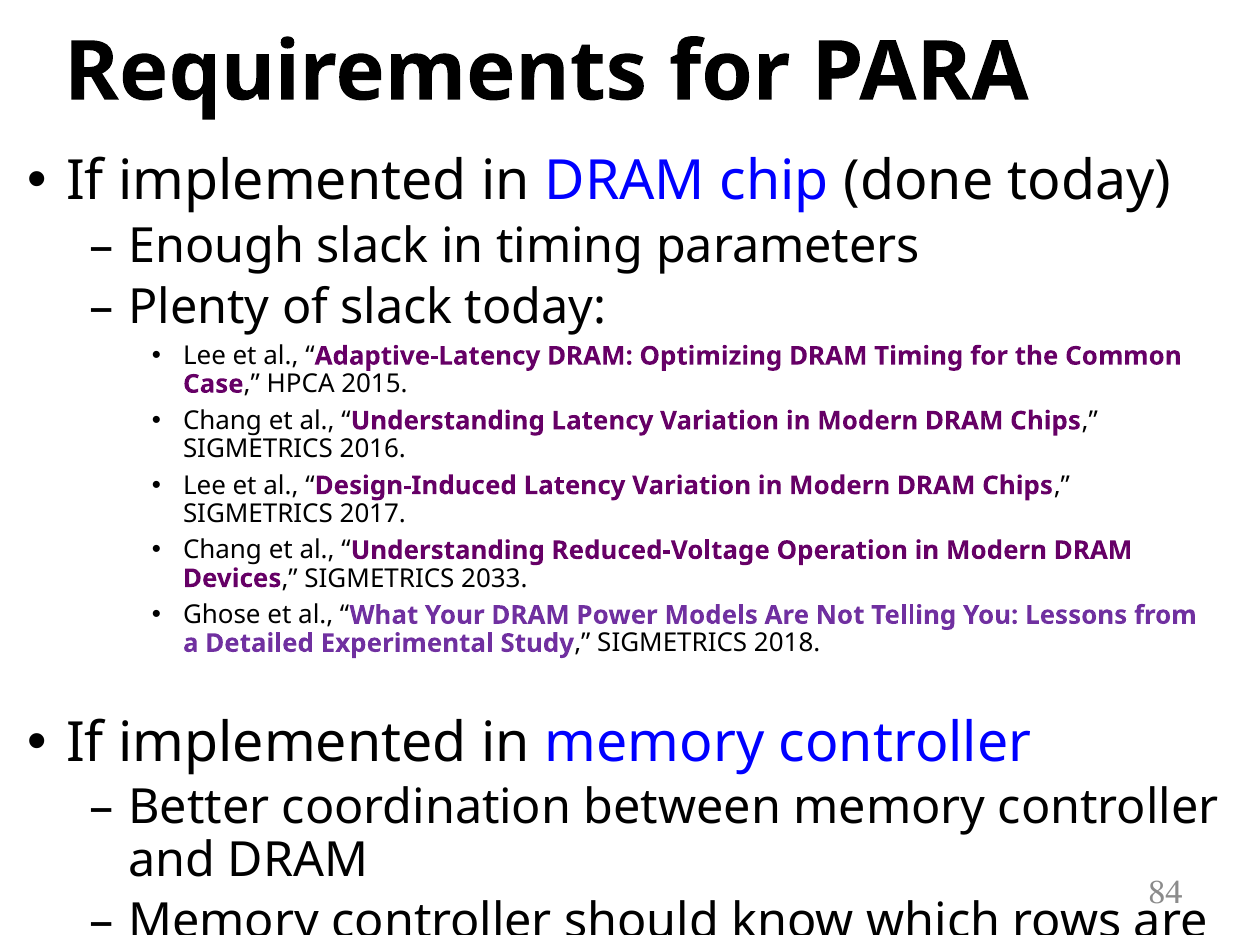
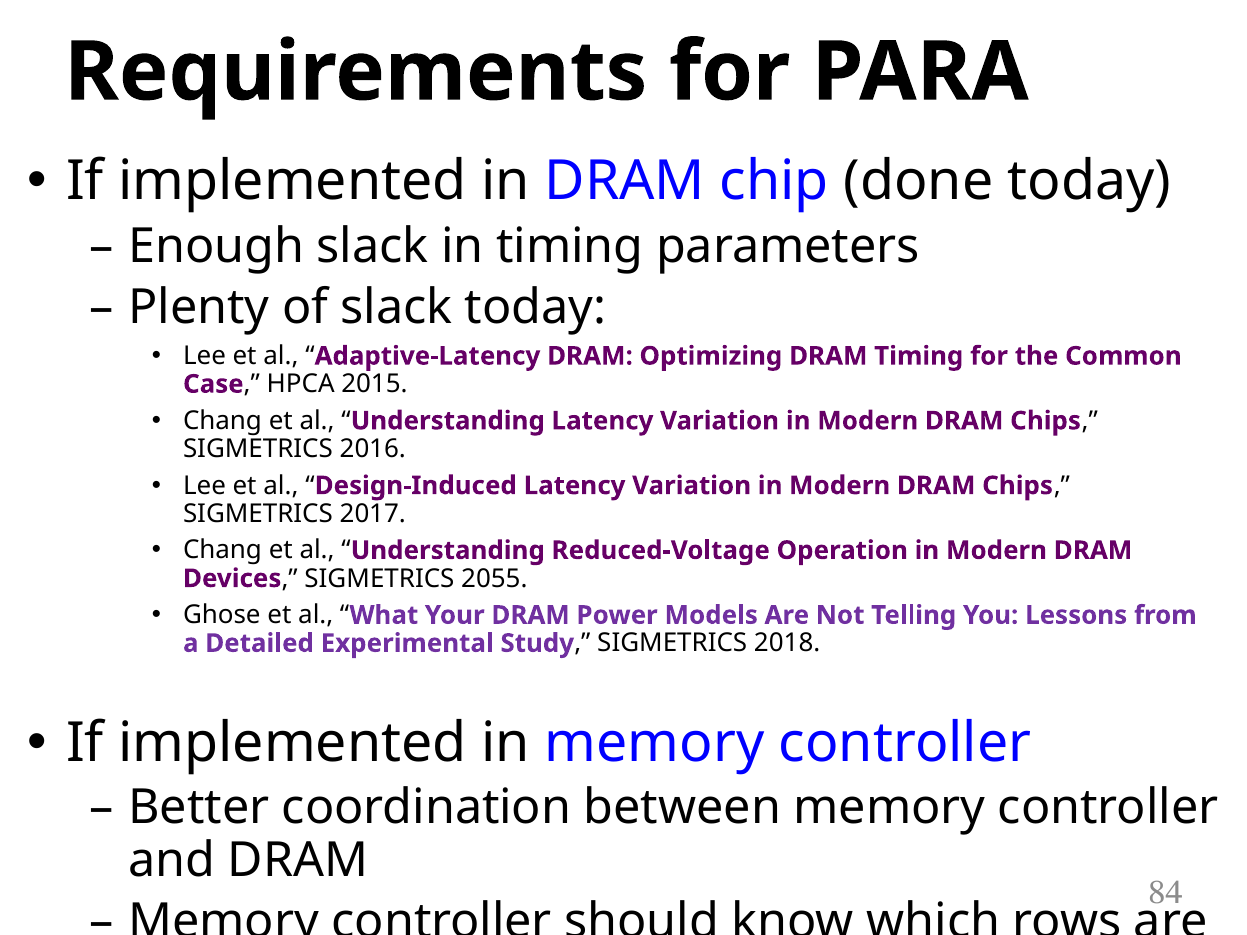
2033: 2033 -> 2055
